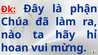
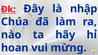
phận: phận -> nhập
